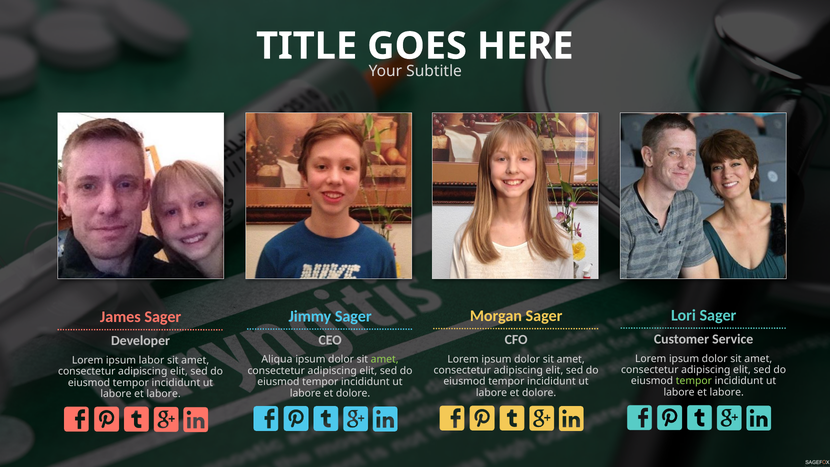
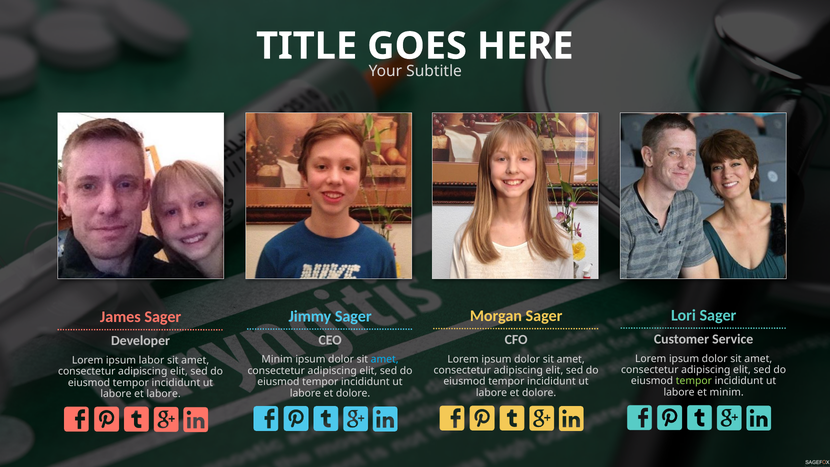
Aliqua at (277, 359): Aliqua -> Minim
amet at (385, 359) colour: light green -> light blue
labore at (727, 392): labore -> minim
